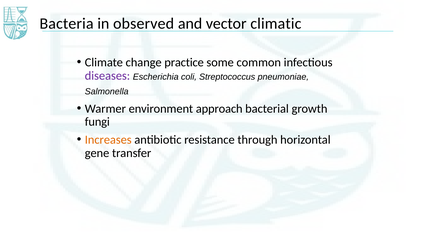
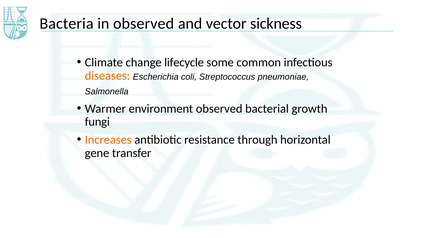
climatic: climatic -> sickness
practice: practice -> lifecycle
diseases colour: purple -> orange
environment approach: approach -> observed
